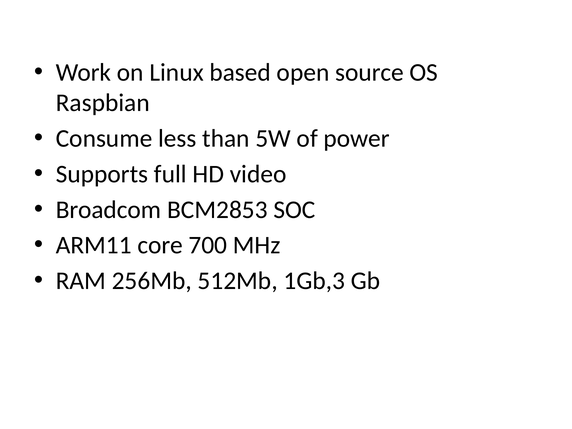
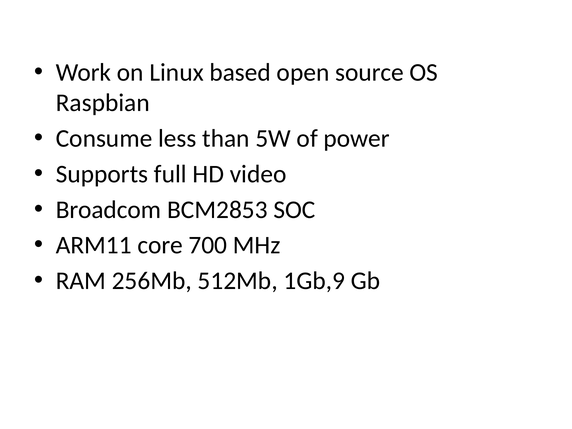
1Gb,3: 1Gb,3 -> 1Gb,9
